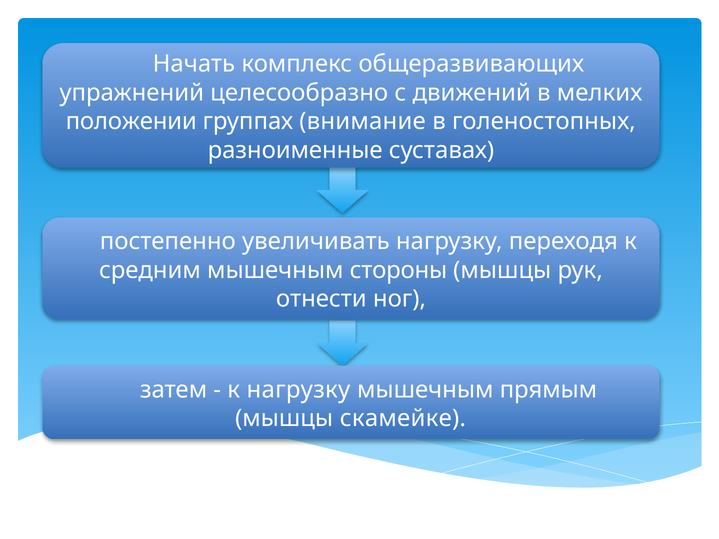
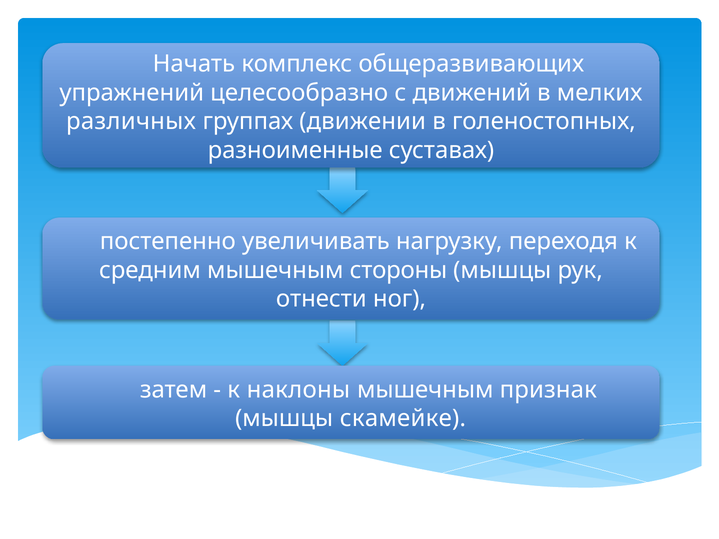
положении: положении -> различных
внимание: внимание -> движении
к нагрузку: нагрузку -> наклоны
прямым: прямым -> признак
